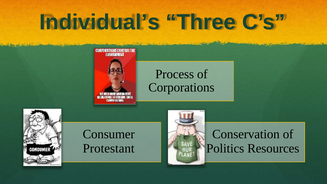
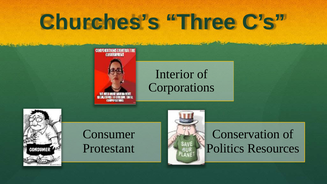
Individual’s: Individual’s -> Churches’s
Process: Process -> Interior
